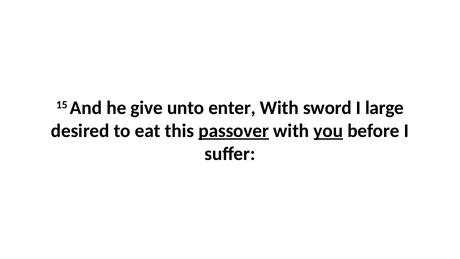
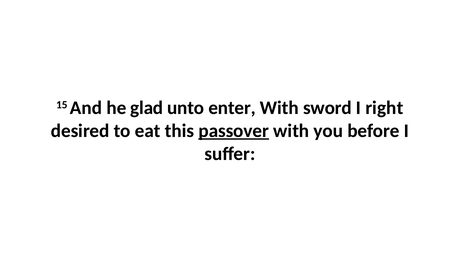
give: give -> glad
large: large -> right
you underline: present -> none
